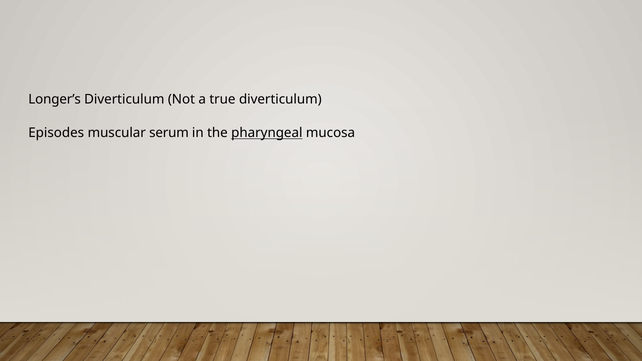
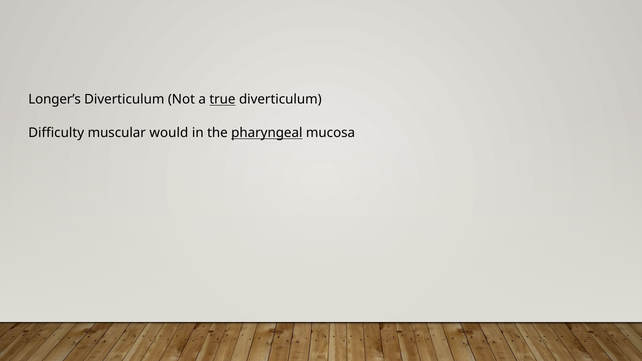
true underline: none -> present
Episodes: Episodes -> Difficulty
serum: serum -> would
